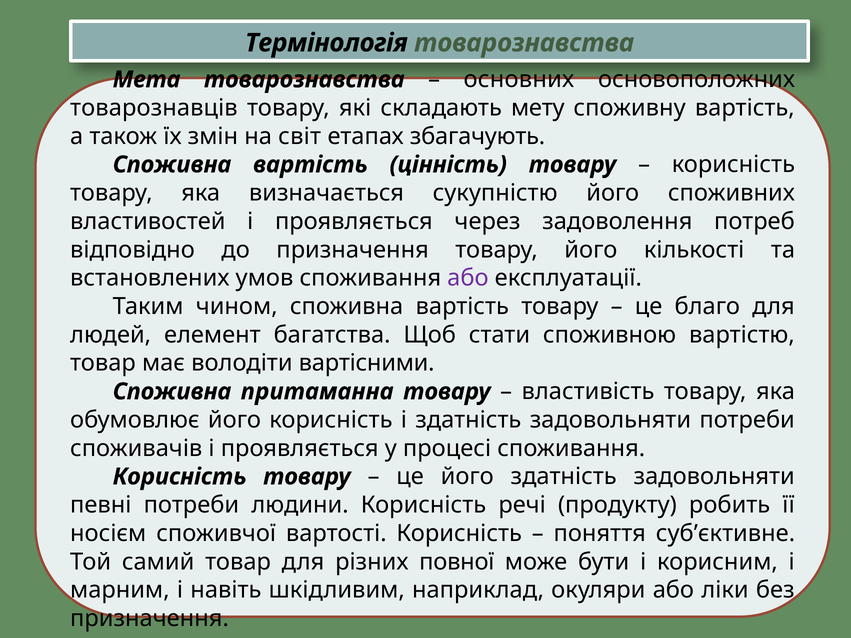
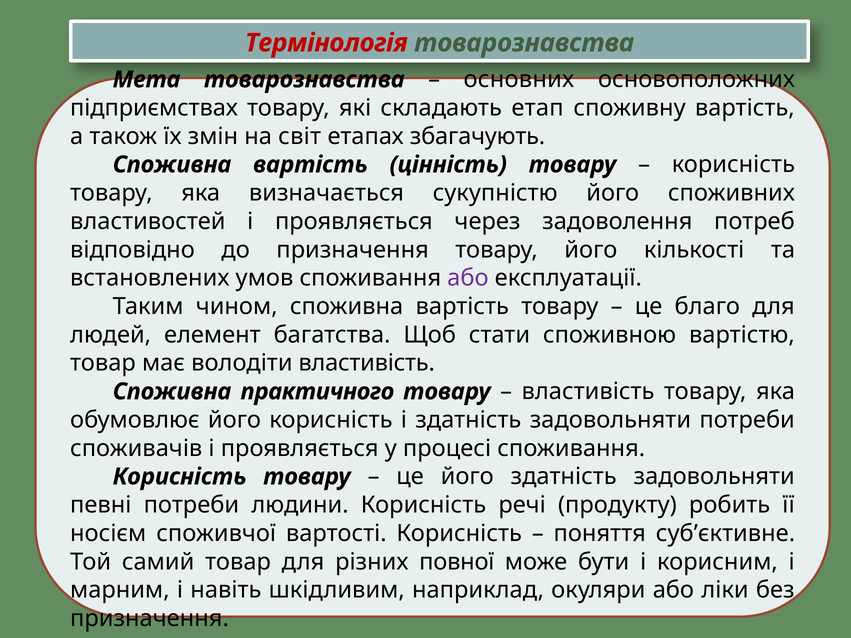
Термінологія colour: black -> red
товарознавців: товарознавців -> підприємствах
мету: мету -> етап
володіти вартісними: вартісними -> властивість
притаманна: притаманна -> практичного
